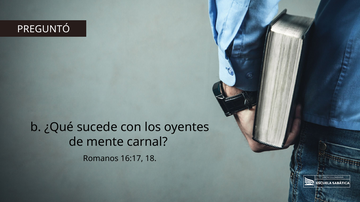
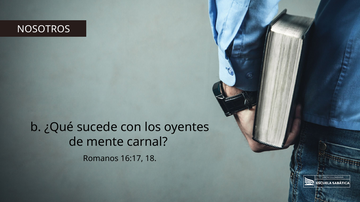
PREGUNTÓ: PREGUNTÓ -> NOSOTROS
